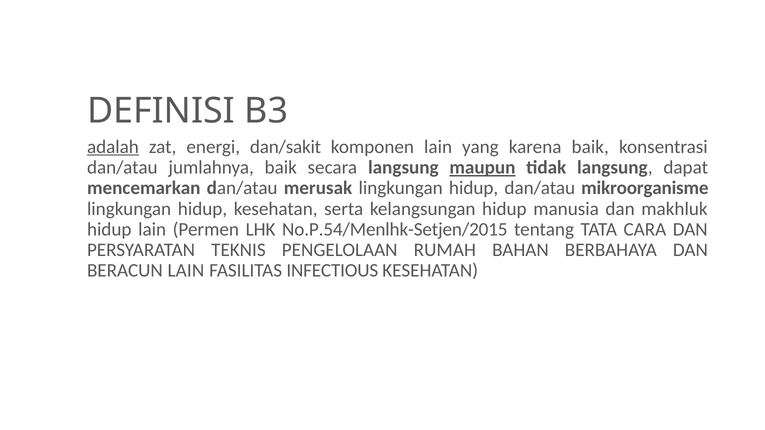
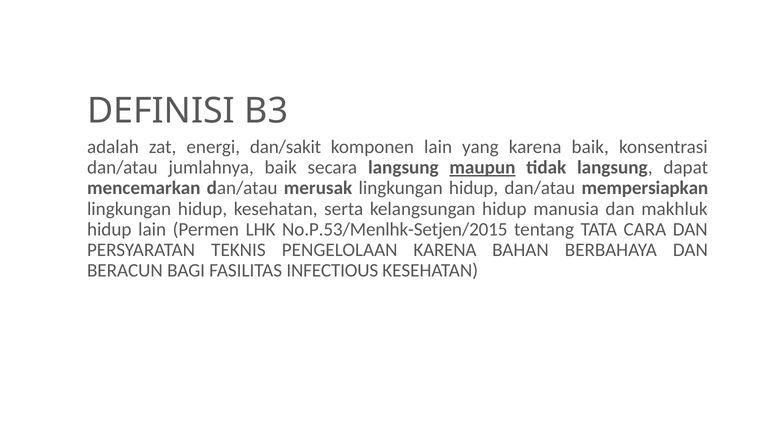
adalah underline: present -> none
mikroorganisme: mikroorganisme -> mempersiapkan
No.P.54/Menlhk-Setjen/2015: No.P.54/Menlhk-Setjen/2015 -> No.P.53/Menlhk-Setjen/2015
PENGELOLAAN RUMAH: RUMAH -> KARENA
BERACUN LAIN: LAIN -> BAGI
